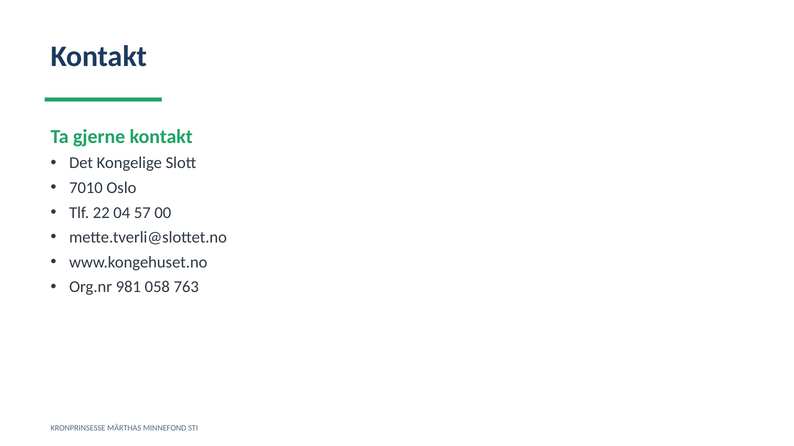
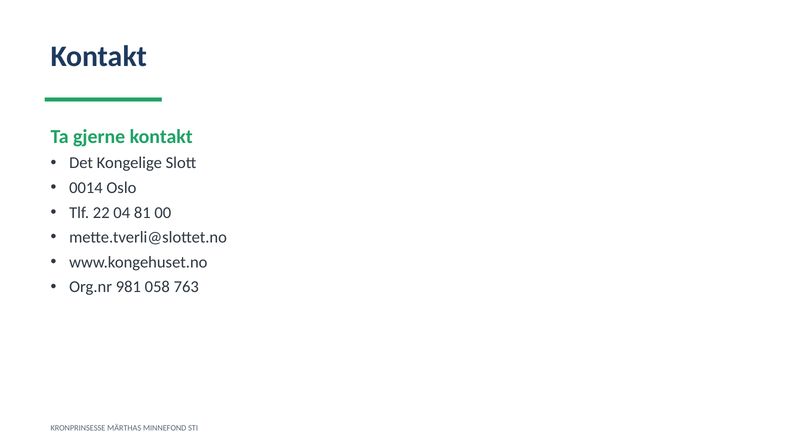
7010: 7010 -> 0014
57: 57 -> 81
